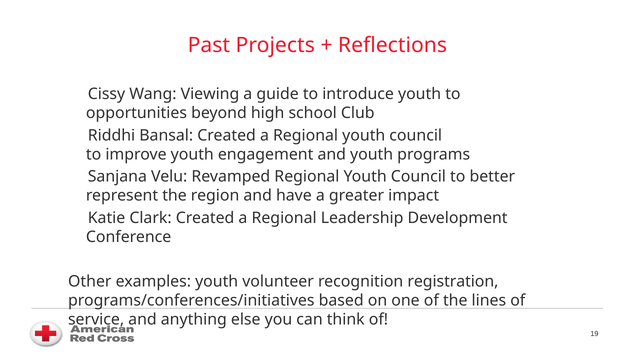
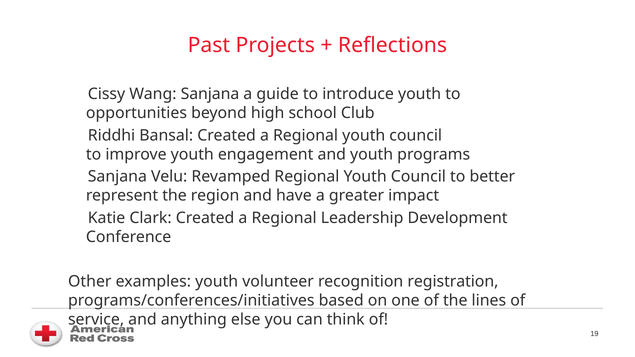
Wang Viewing: Viewing -> Sanjana
